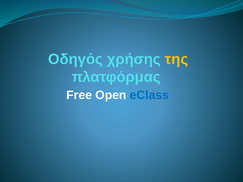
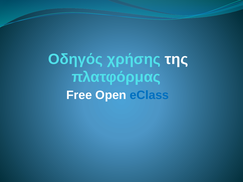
της colour: yellow -> white
